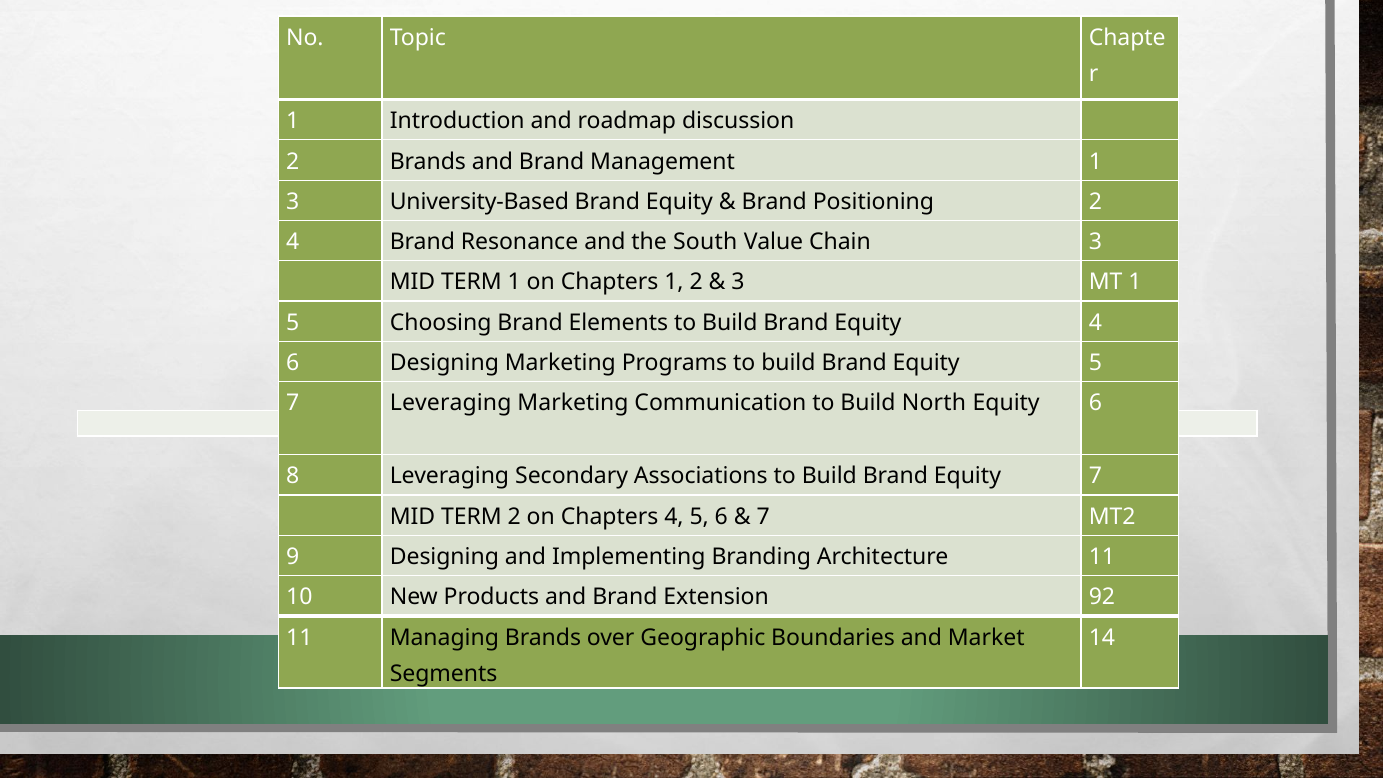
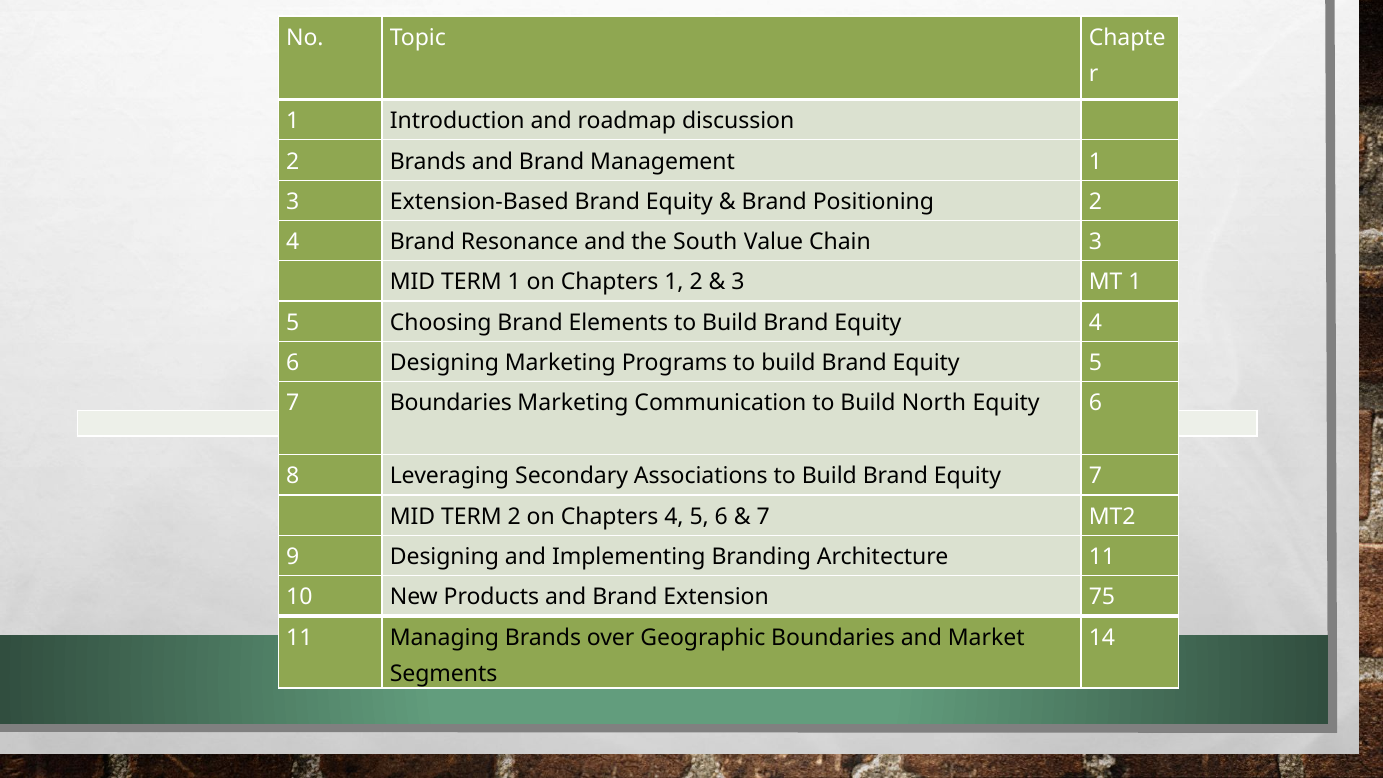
University-Based: University-Based -> Extension-Based
7 Leveraging: Leveraging -> Boundaries
92: 92 -> 75
